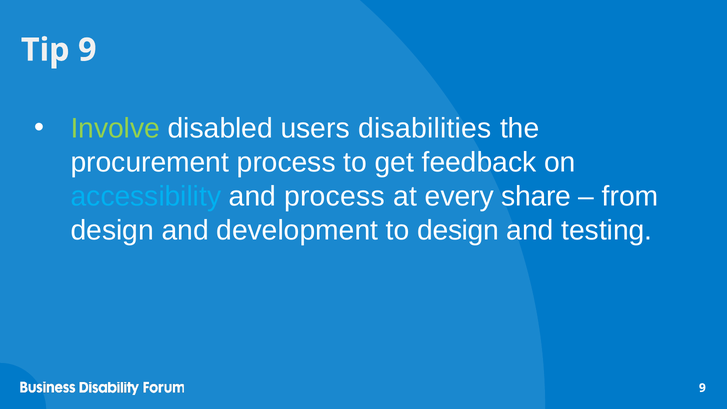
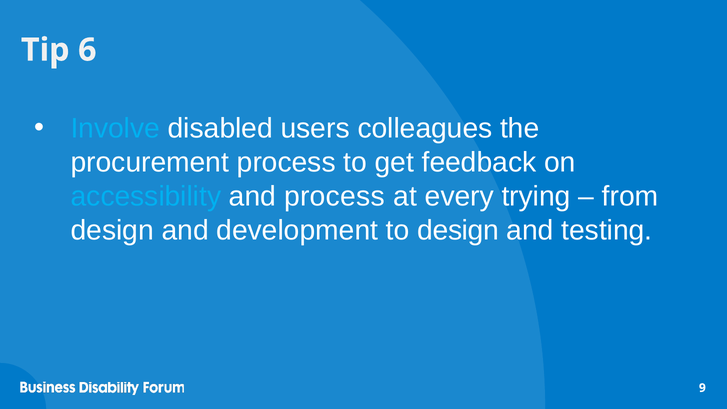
Tip 9: 9 -> 6
Involve colour: light green -> light blue
disabilities: disabilities -> colleagues
share: share -> trying
